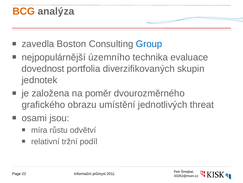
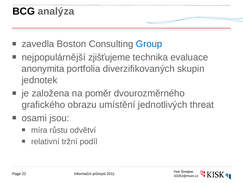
BCG colour: orange -> black
územního: územního -> zjišťujeme
dovednost: dovednost -> anonymita
